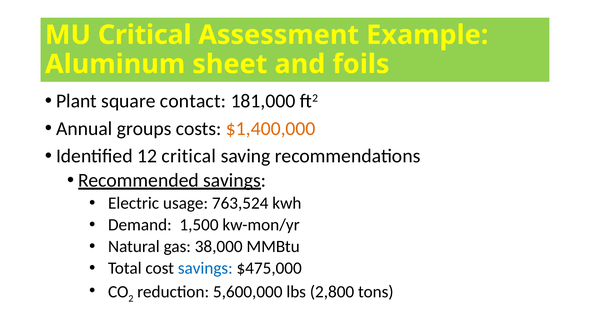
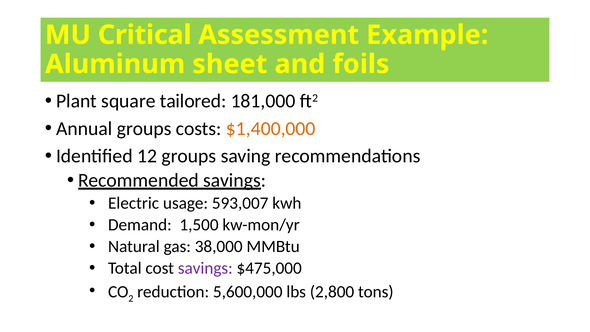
contact: contact -> tailored
12 critical: critical -> groups
763,524: 763,524 -> 593,007
savings at (205, 268) colour: blue -> purple
